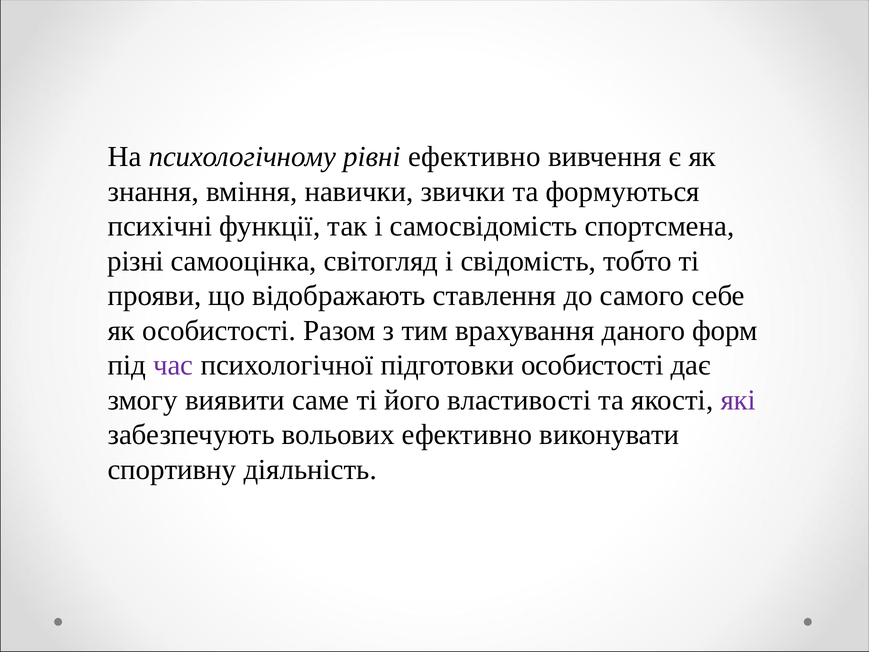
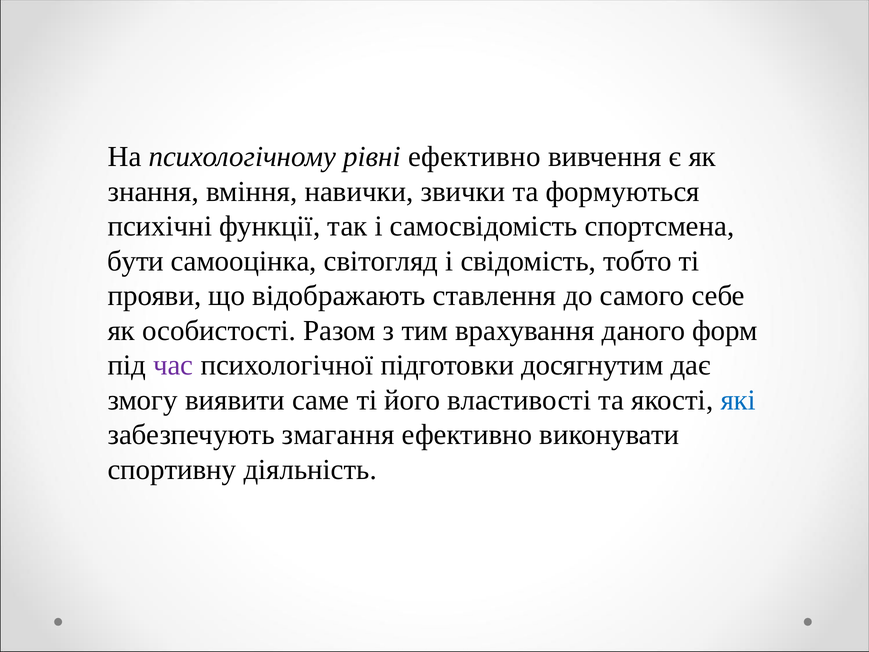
різні: різні -> бути
підготовки особистості: особистості -> досягнутим
які colour: purple -> blue
вольових: вольових -> змагання
